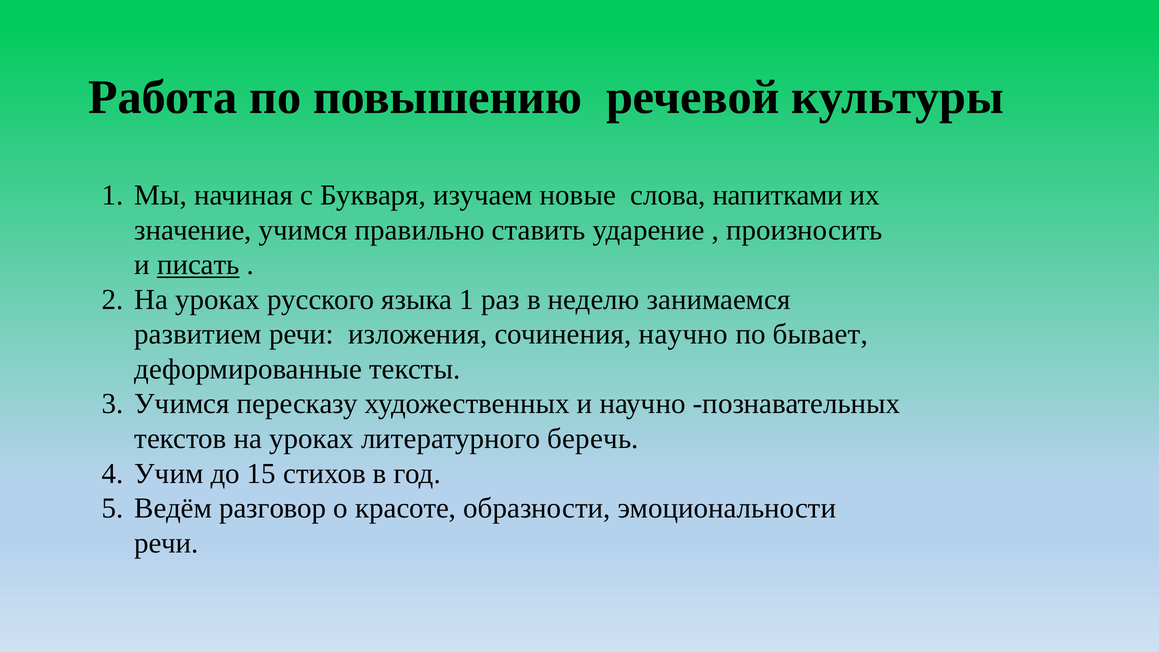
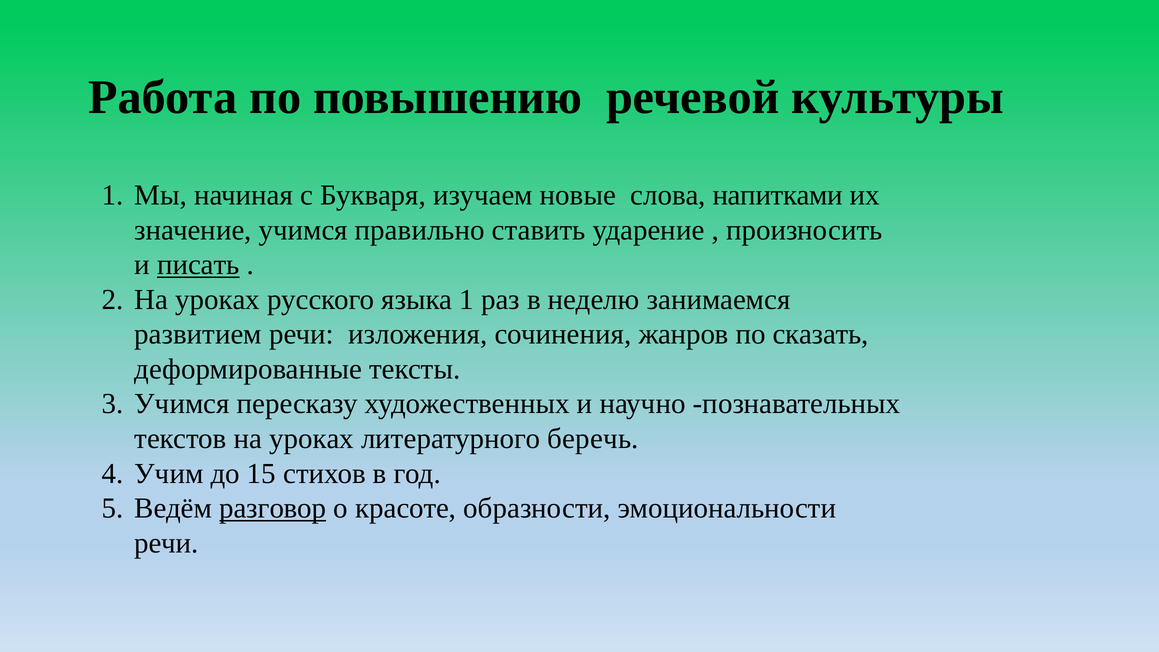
сочинения научно: научно -> жанров
бывает: бывает -> сказать
разговор underline: none -> present
